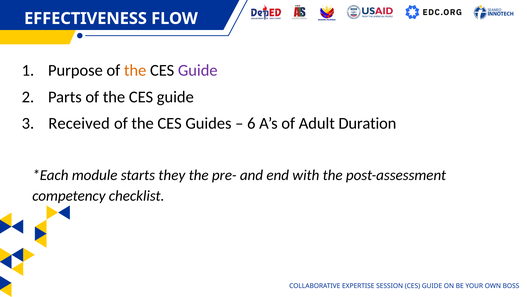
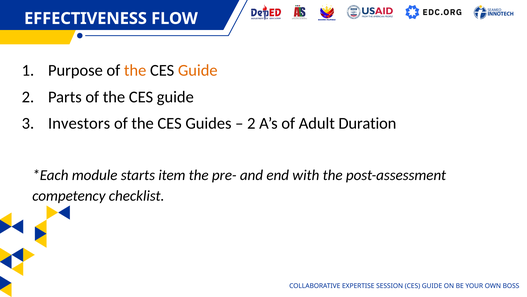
Guide at (198, 70) colour: purple -> orange
Received: Received -> Investors
6 at (251, 123): 6 -> 2
they: they -> item
